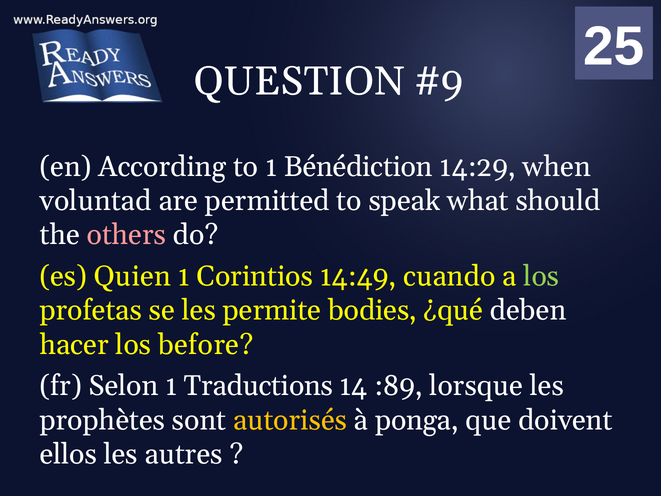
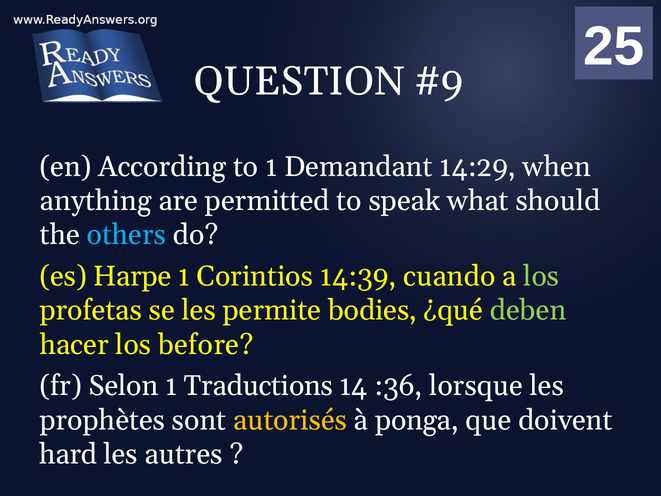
Bénédiction: Bénédiction -> Demandant
voluntad: voluntad -> anything
others colour: pink -> light blue
Quien: Quien -> Harpe
14:49: 14:49 -> 14:39
deben colour: white -> light green
:89: :89 -> :36
ellos: ellos -> hard
